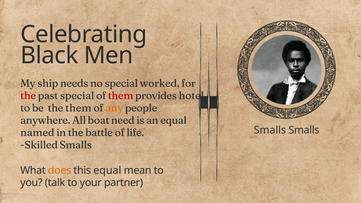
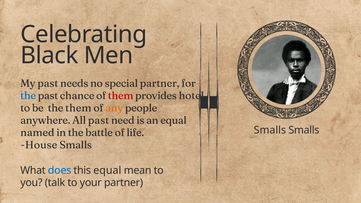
My ship: ship -> past
special worked: worked -> partner
the at (28, 96) colour: red -> blue
past special: special -> chance
All boat: boat -> past
Skilled: Skilled -> House
does colour: orange -> blue
